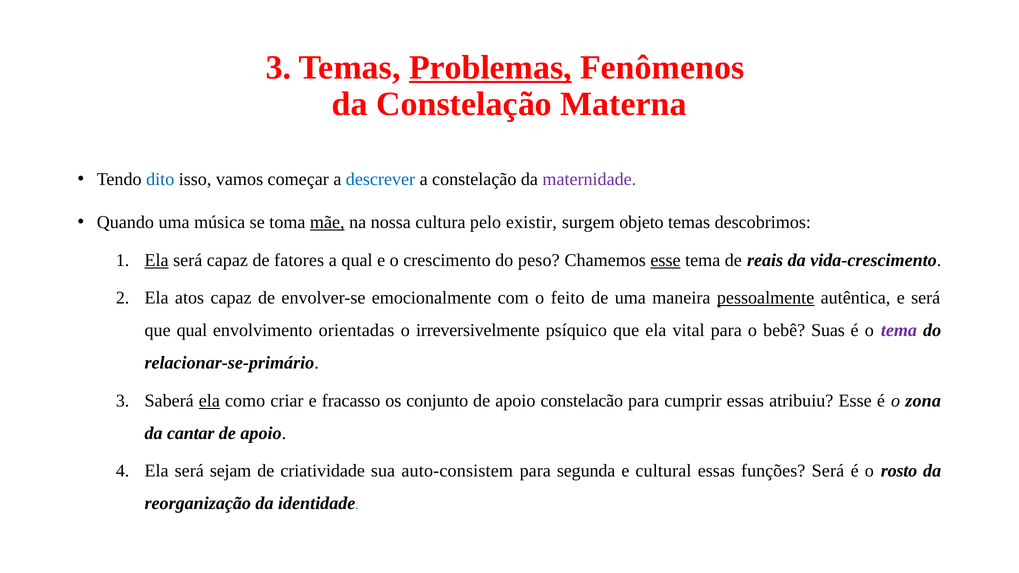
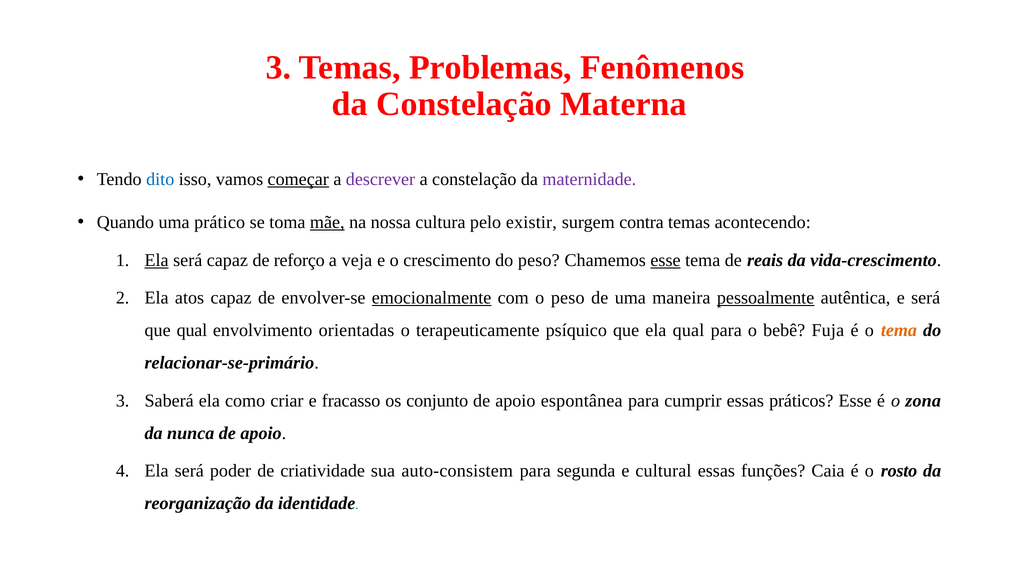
Problemas underline: present -> none
começar underline: none -> present
descrever colour: blue -> purple
música: música -> prático
objeto: objeto -> contra
descobrimos: descobrimos -> acontecendo
fatores: fatores -> reforço
a qual: qual -> veja
emocionalmente underline: none -> present
o feito: feito -> peso
irreversivelmente: irreversivelmente -> terapeuticamente
ela vital: vital -> qual
Suas: Suas -> Fuja
tema at (899, 331) colour: purple -> orange
ela at (209, 401) underline: present -> none
constelacão: constelacão -> espontânea
atribuiu: atribuiu -> práticos
cantar: cantar -> nunca
sejam: sejam -> poder
funções Será: Será -> Caia
